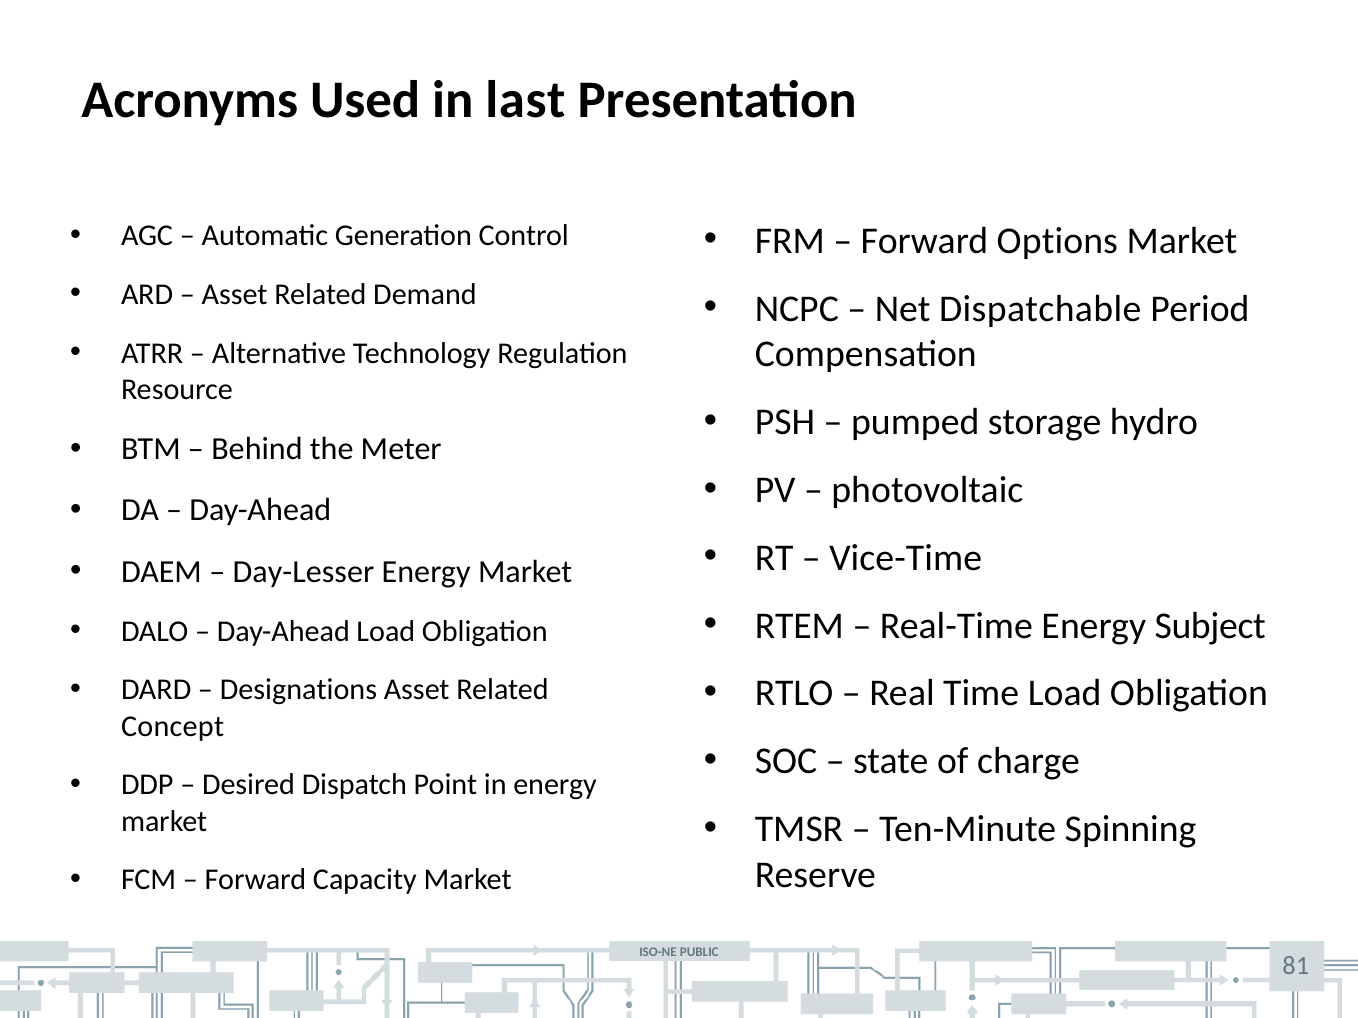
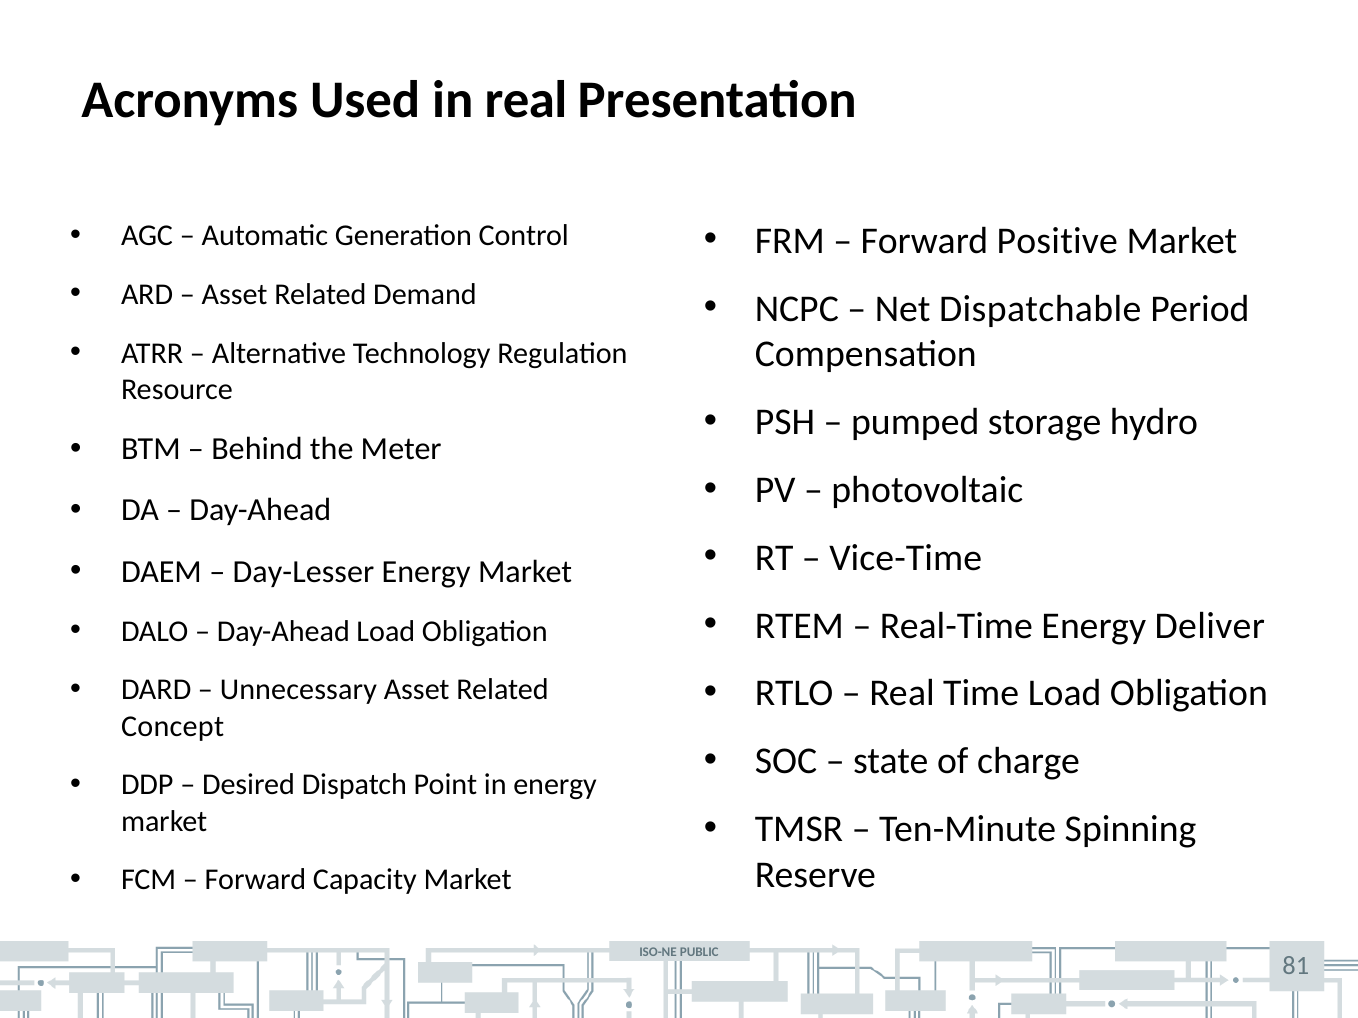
in last: last -> real
Options: Options -> Positive
Subject: Subject -> Deliver
Designations: Designations -> Unnecessary
